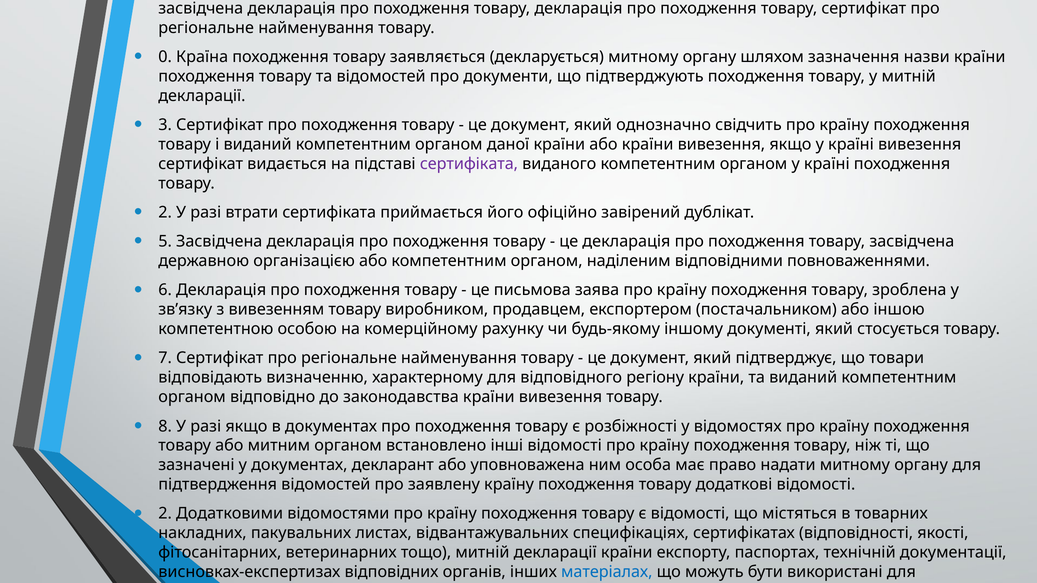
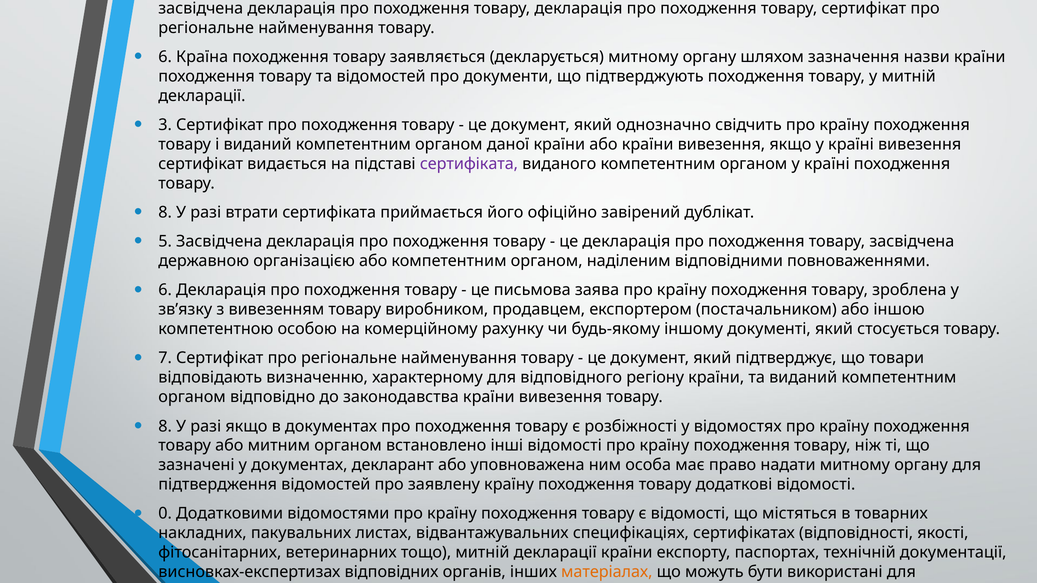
0 at (165, 57): 0 -> 6
2 at (165, 212): 2 -> 8
2 at (165, 514): 2 -> 0
матеріалах colour: blue -> orange
